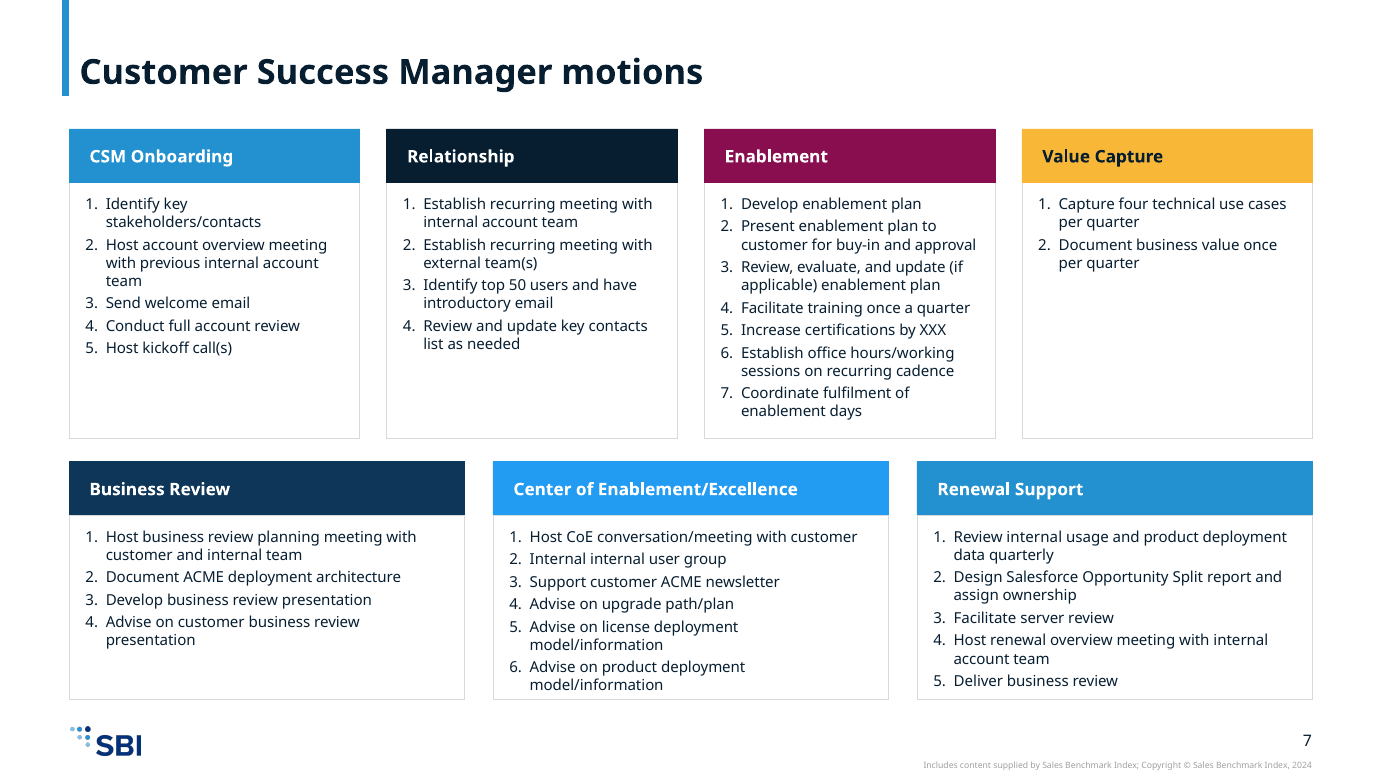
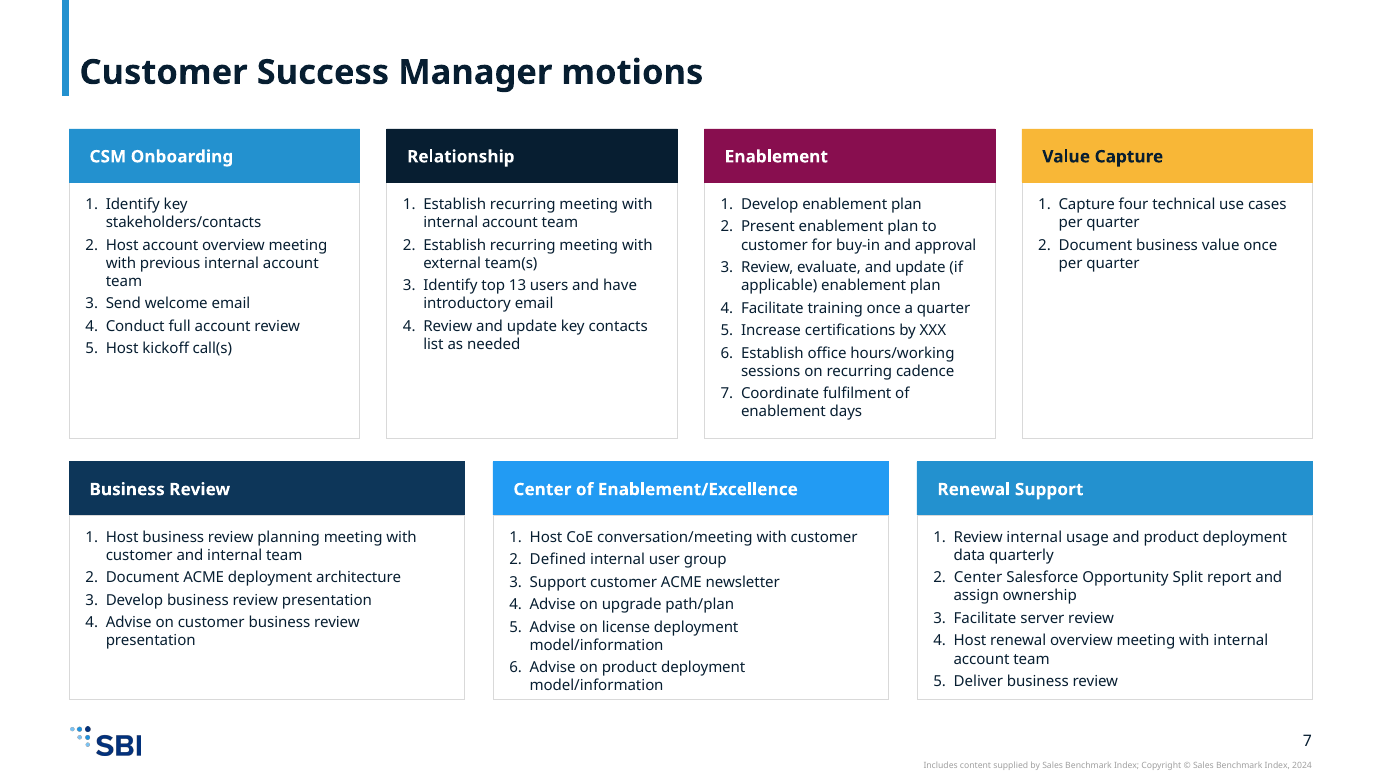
50: 50 -> 13
Internal at (558, 559): Internal -> Defined
Design at (978, 577): Design -> Center
